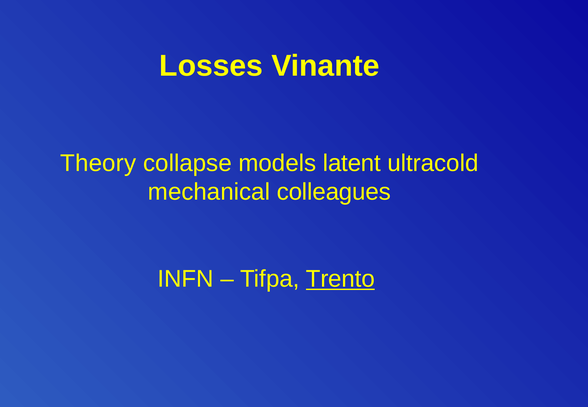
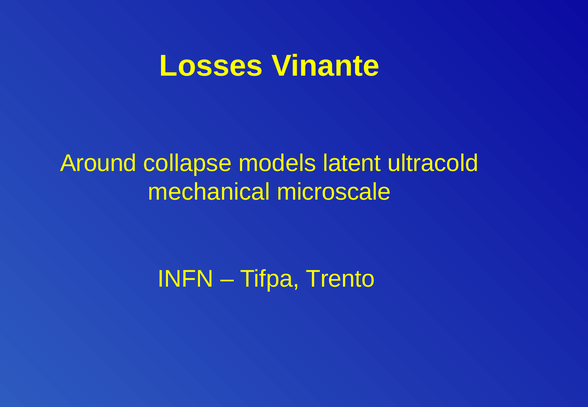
Theory: Theory -> Around
colleagues: colleagues -> microscale
Trento underline: present -> none
